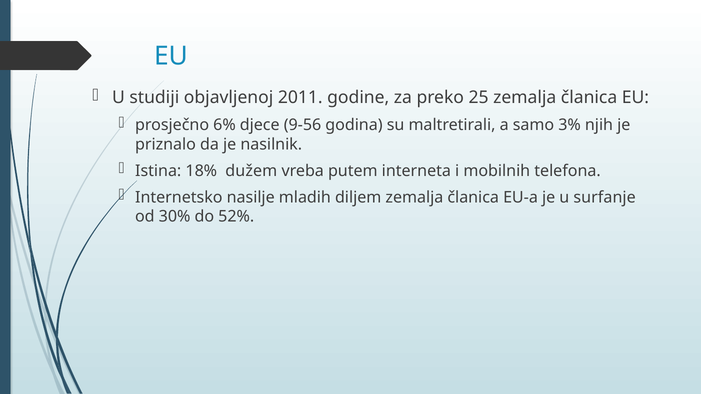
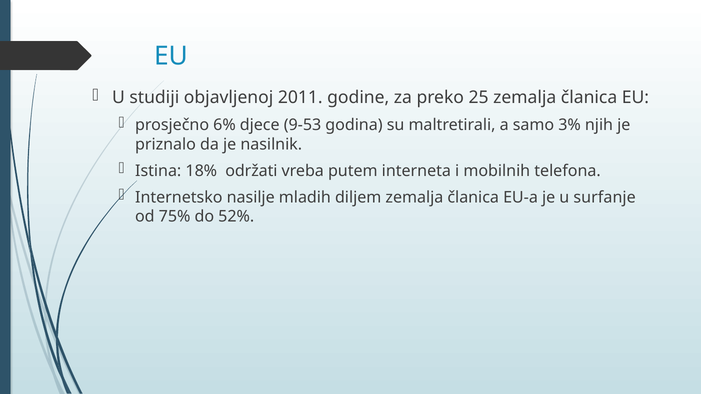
9-56: 9-56 -> 9-53
dužem: dužem -> održati
30%: 30% -> 75%
